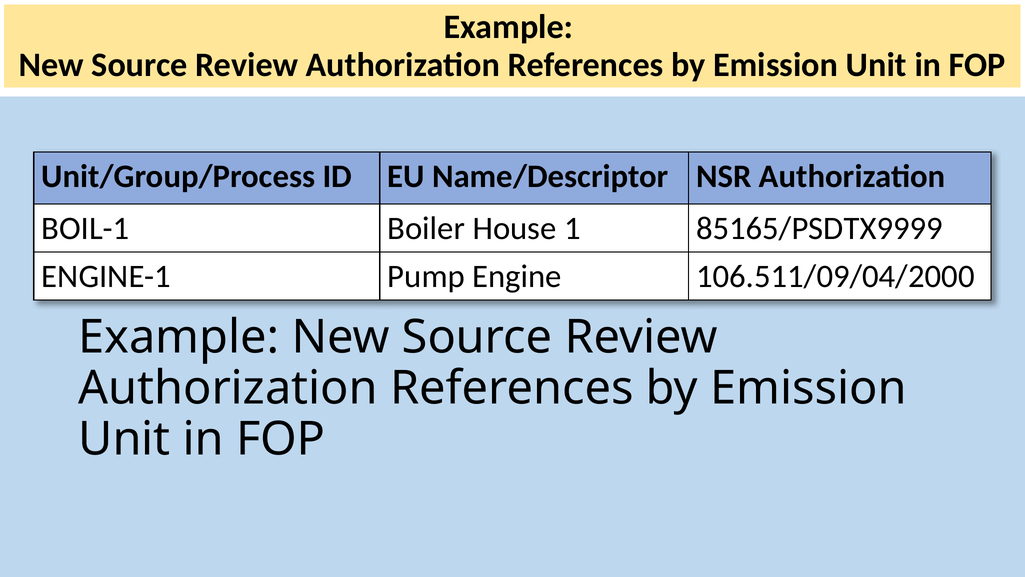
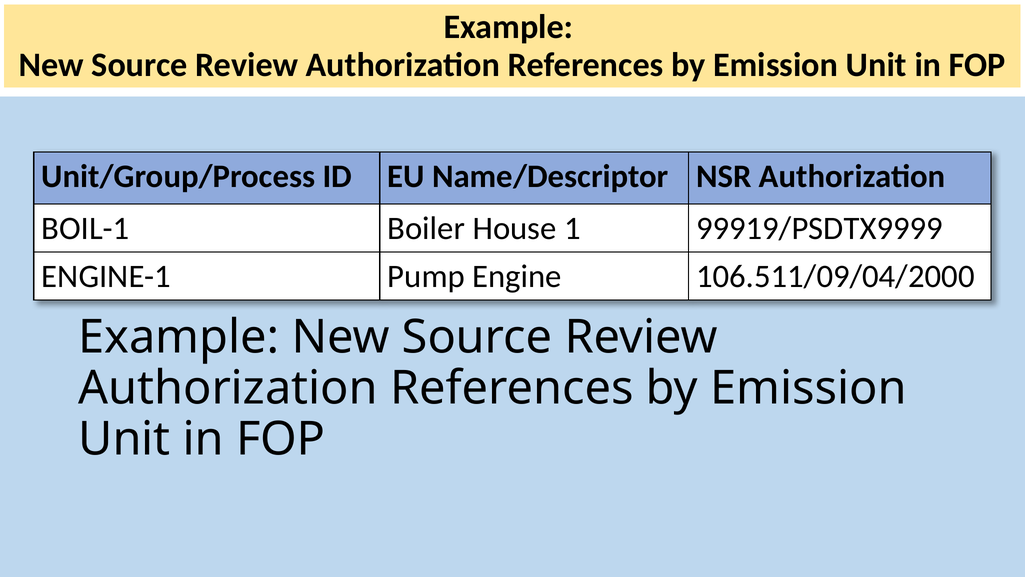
85165/PSDTX9999: 85165/PSDTX9999 -> 99919/PSDTX9999
